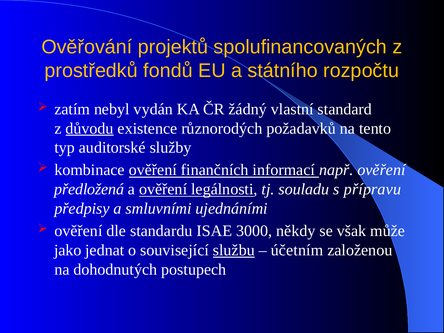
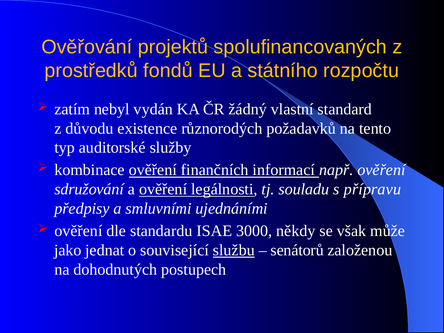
důvodu underline: present -> none
předložená: předložená -> sdružování
účetním: účetním -> senátorů
